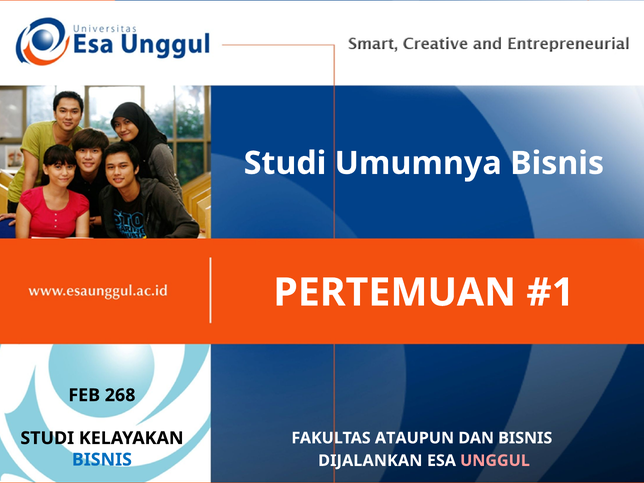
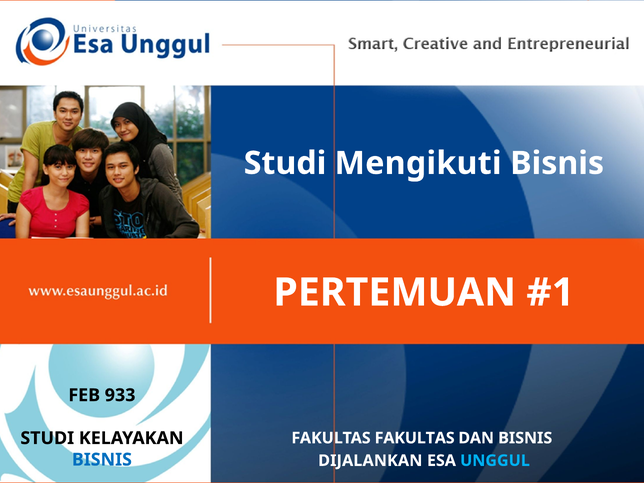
Umumnya: Umumnya -> Mengikuti
268: 268 -> 933
FAKULTAS ATAUPUN: ATAUPUN -> FAKULTAS
UNGGUL colour: pink -> light blue
